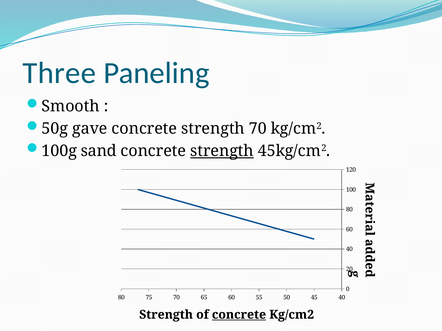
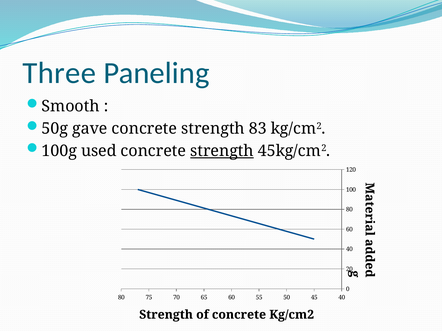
strength 70: 70 -> 83
sand: sand -> used
concrete at (239, 315) underline: present -> none
